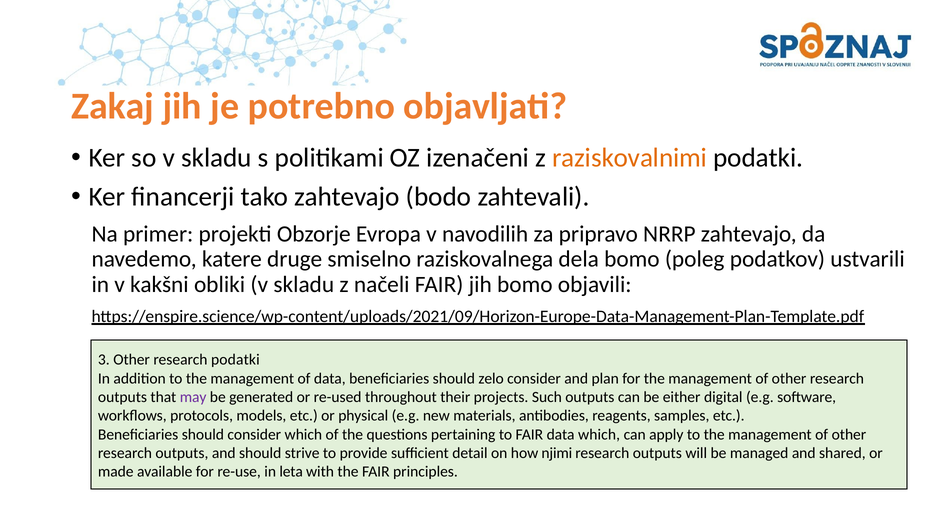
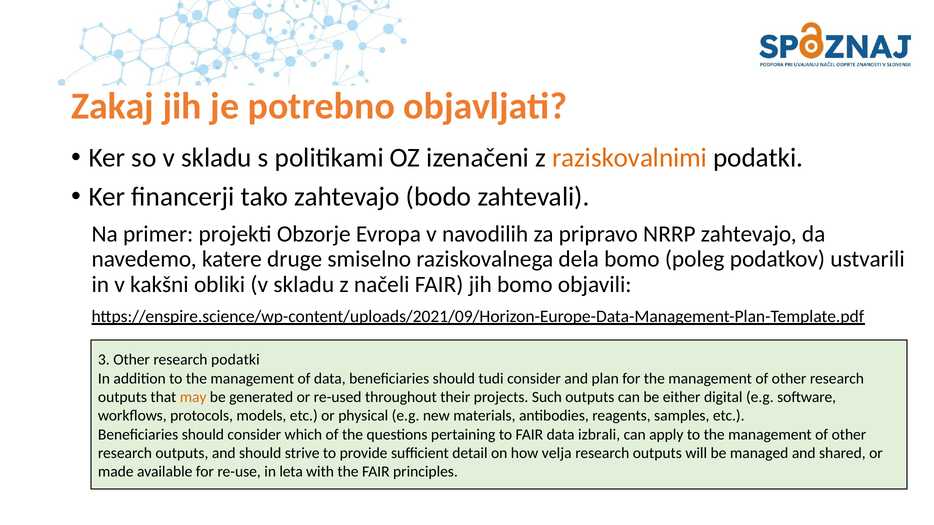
zelo: zelo -> tudi
may colour: purple -> orange
data which: which -> izbrali
njimi: njimi -> velja
